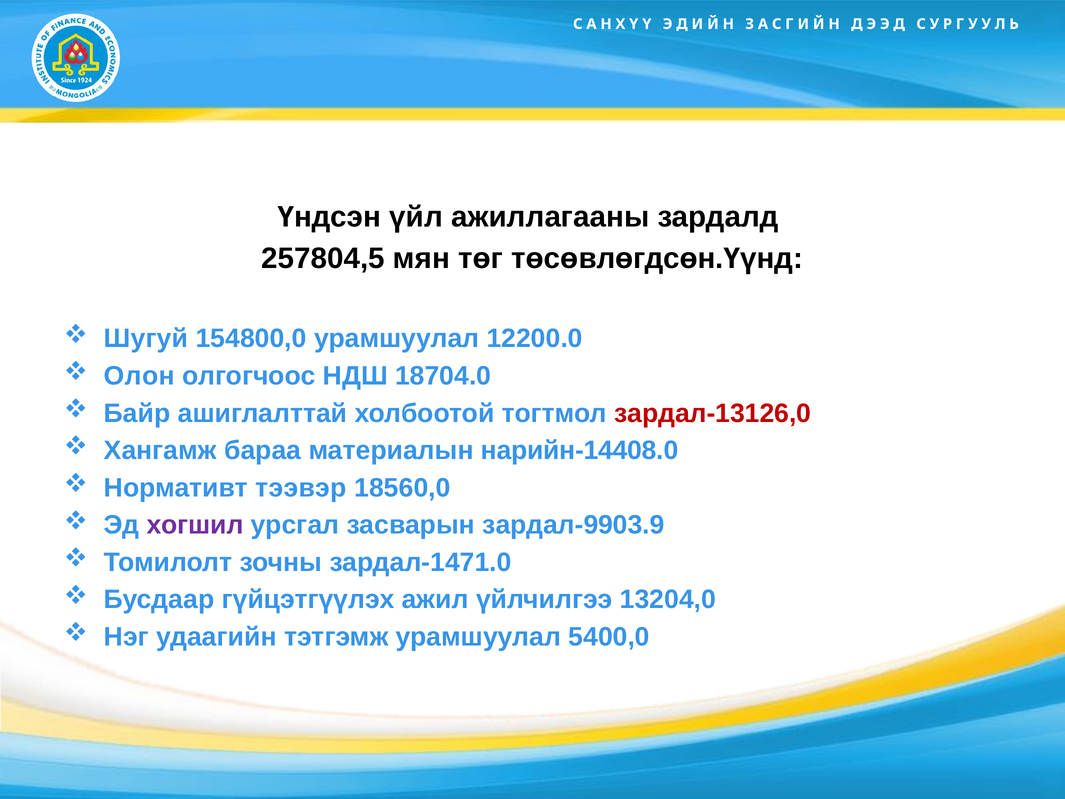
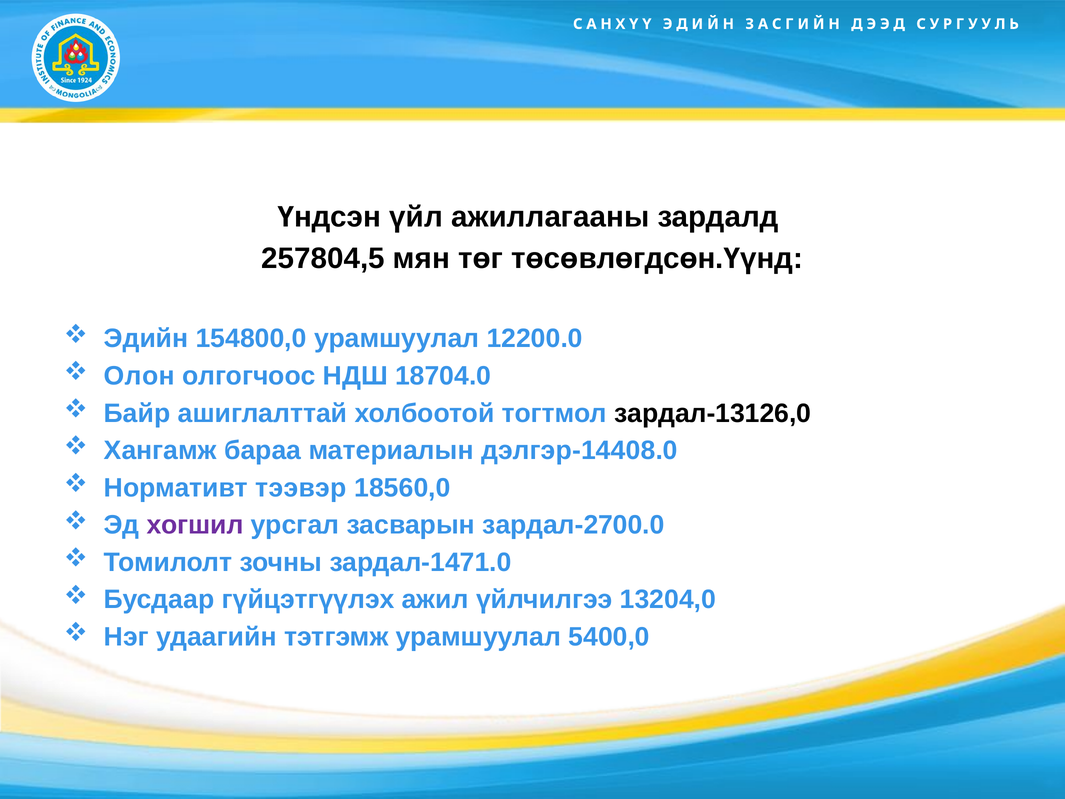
Шугуй: Шугуй -> Эдийн
зардал-13126,0 colour: red -> black
нарийн-14408.0: нарийн-14408.0 -> дэлгэр-14408.0
зардал-9903.9: зардал-9903.9 -> зардал-2700.0
